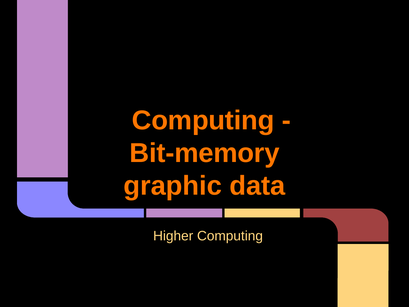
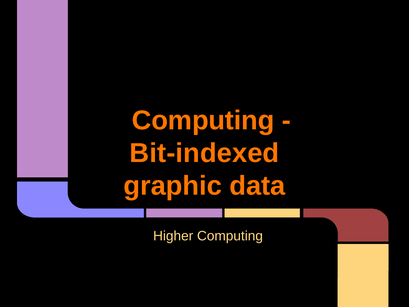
Bit-memory: Bit-memory -> Bit-indexed
